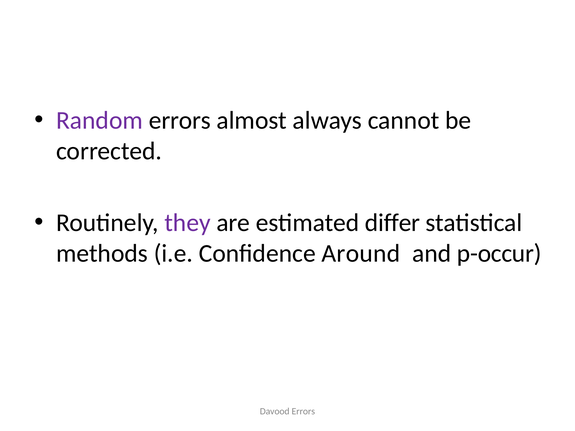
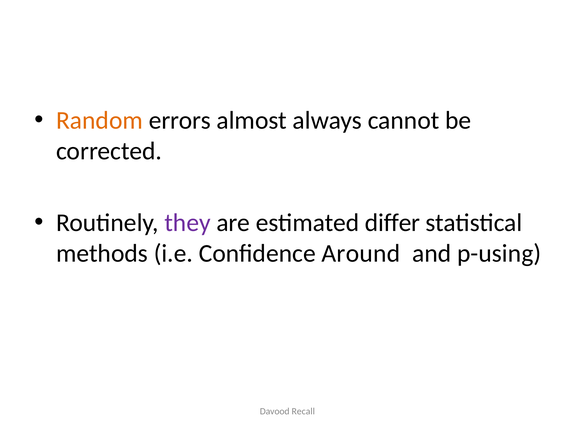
Random colour: purple -> orange
p-occur: p-occur -> p-using
Davood Errors: Errors -> Recall
